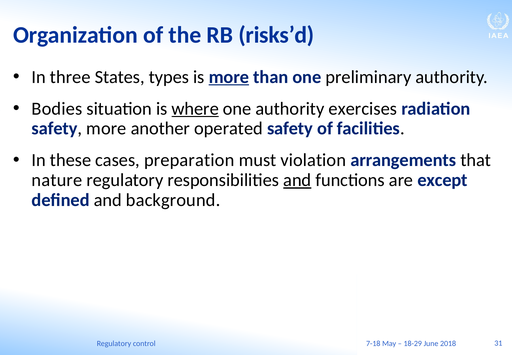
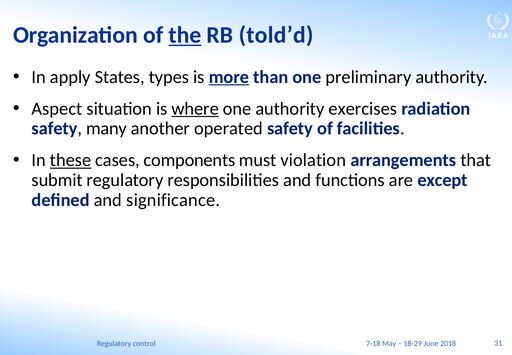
the underline: none -> present
risks’d: risks’d -> told’d
three: three -> apply
Bodies: Bodies -> Aspect
safety more: more -> many
these underline: none -> present
preparation: preparation -> components
nature: nature -> submit
and at (297, 180) underline: present -> none
background: background -> significance
